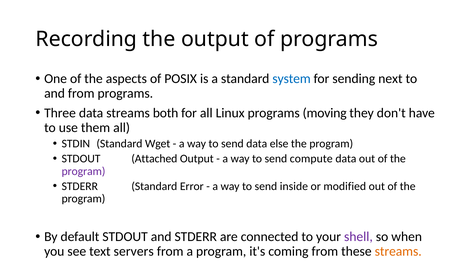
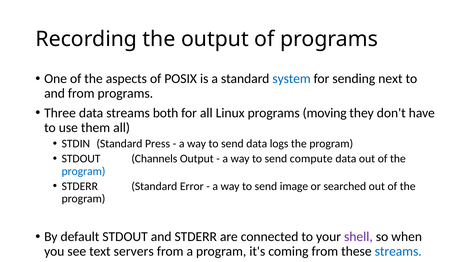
Wget: Wget -> Press
else: else -> logs
Attached: Attached -> Channels
program at (83, 171) colour: purple -> blue
inside: inside -> image
modified: modified -> searched
streams at (398, 251) colour: orange -> blue
